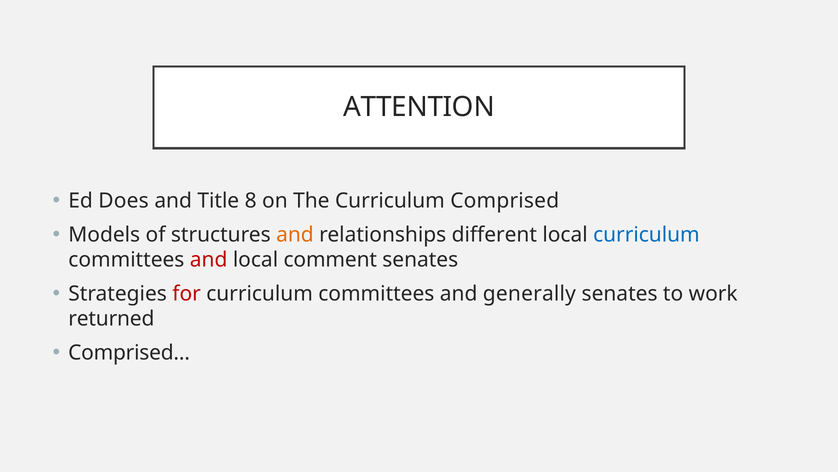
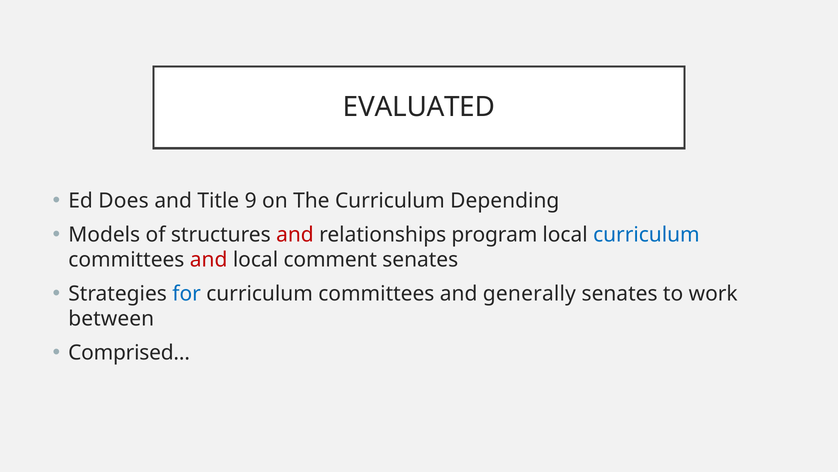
ATTENTION: ATTENTION -> EVALUATED
8: 8 -> 9
Comprised: Comprised -> Depending
and at (295, 234) colour: orange -> red
different: different -> program
for colour: red -> blue
returned: returned -> between
